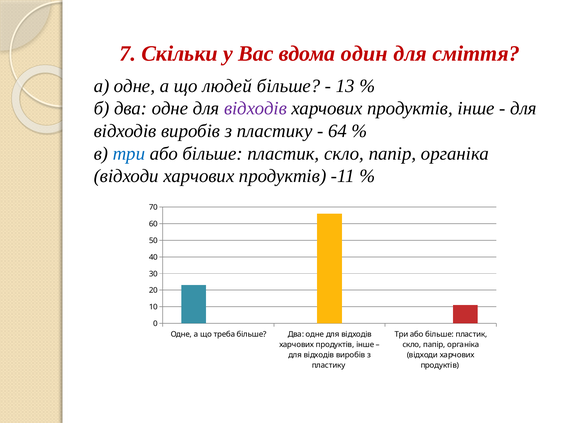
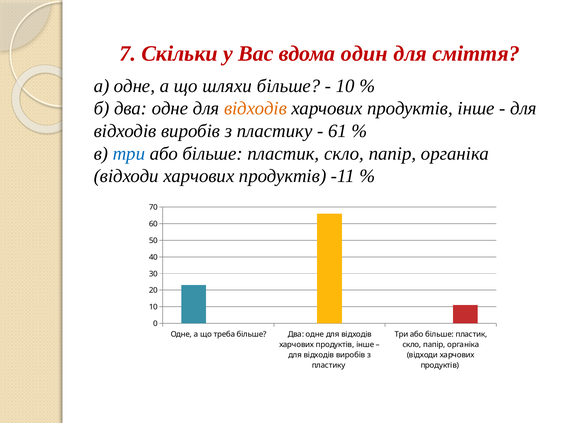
людей: людей -> шляхи
13 at (345, 86): 13 -> 10
відходів at (255, 108) colour: purple -> orange
64: 64 -> 61
